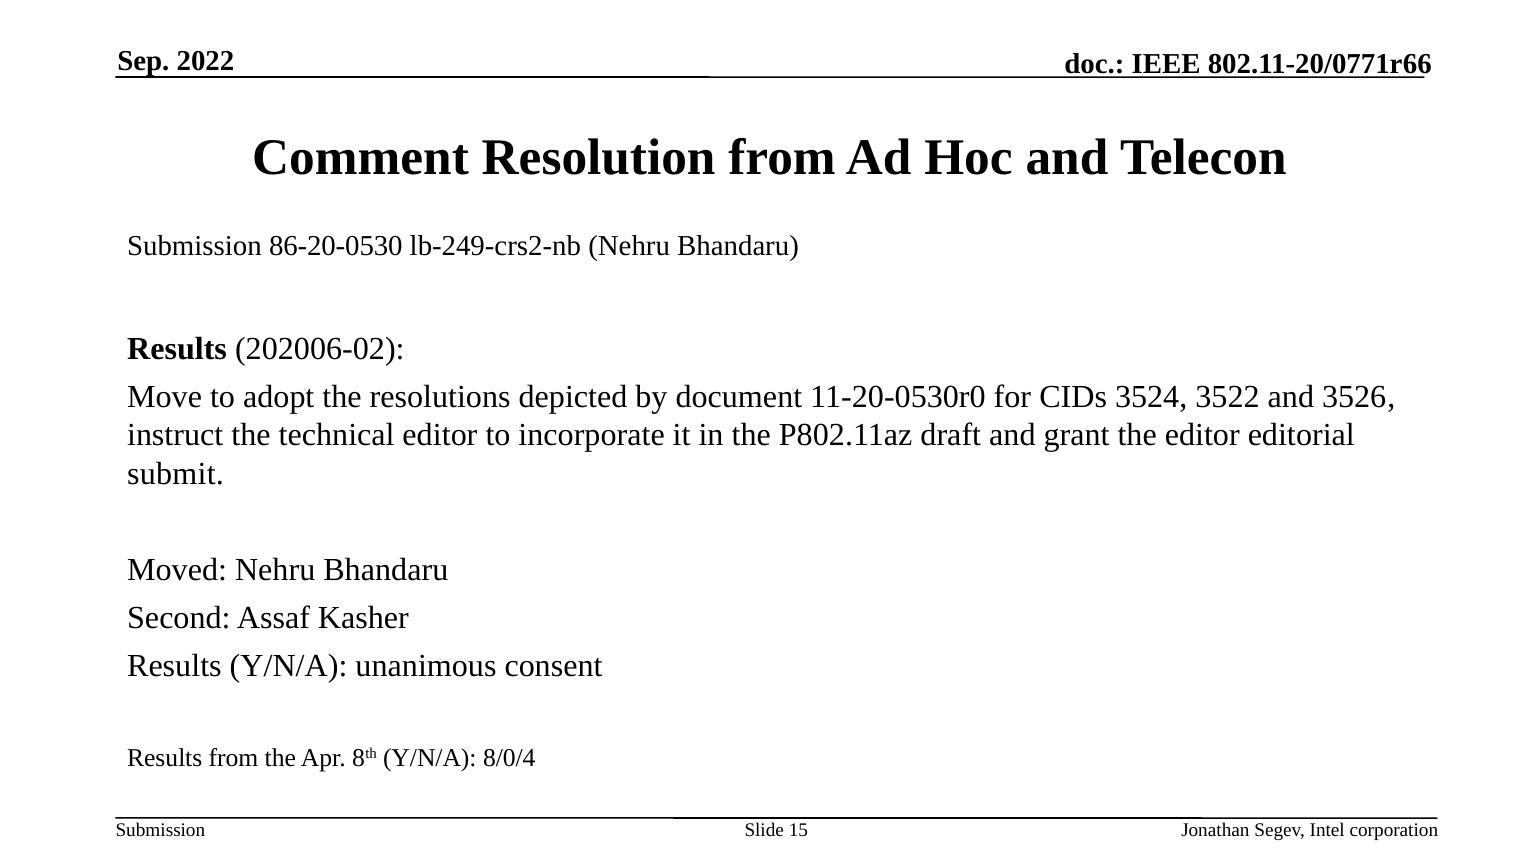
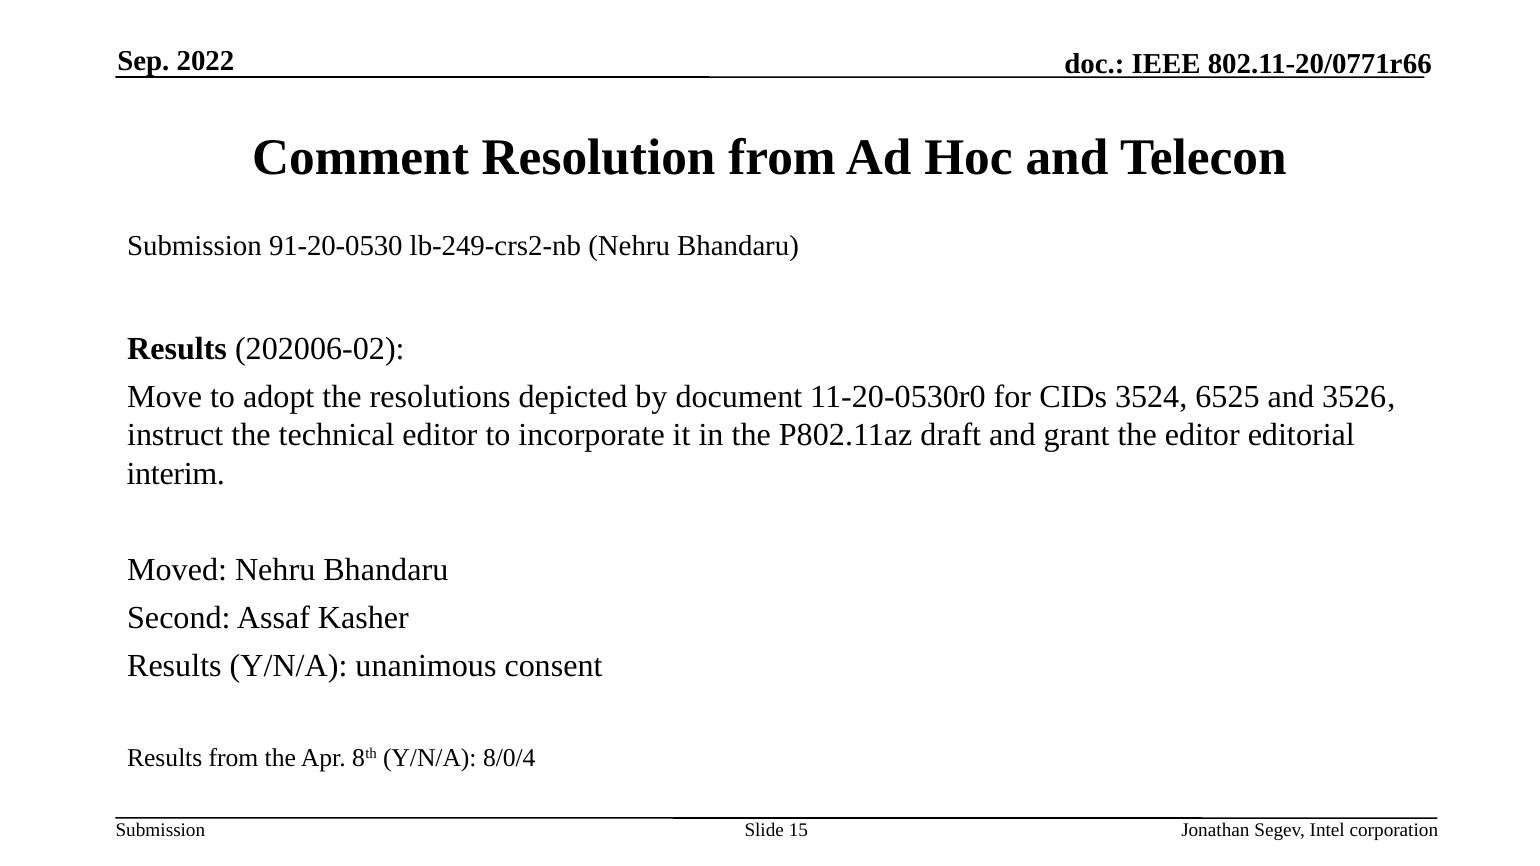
86-20-0530: 86-20-0530 -> 91-20-0530
3522: 3522 -> 6525
submit: submit -> interim
